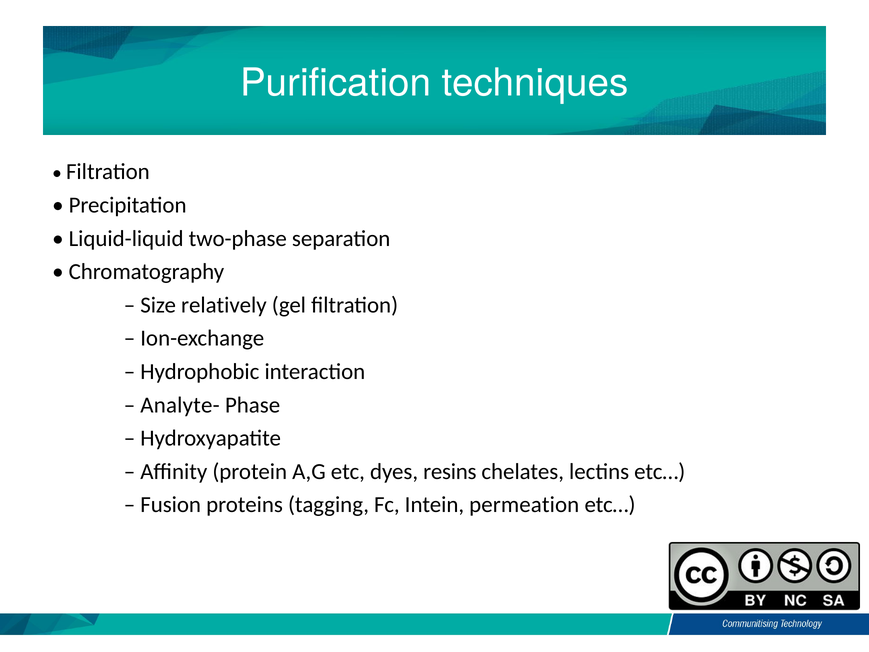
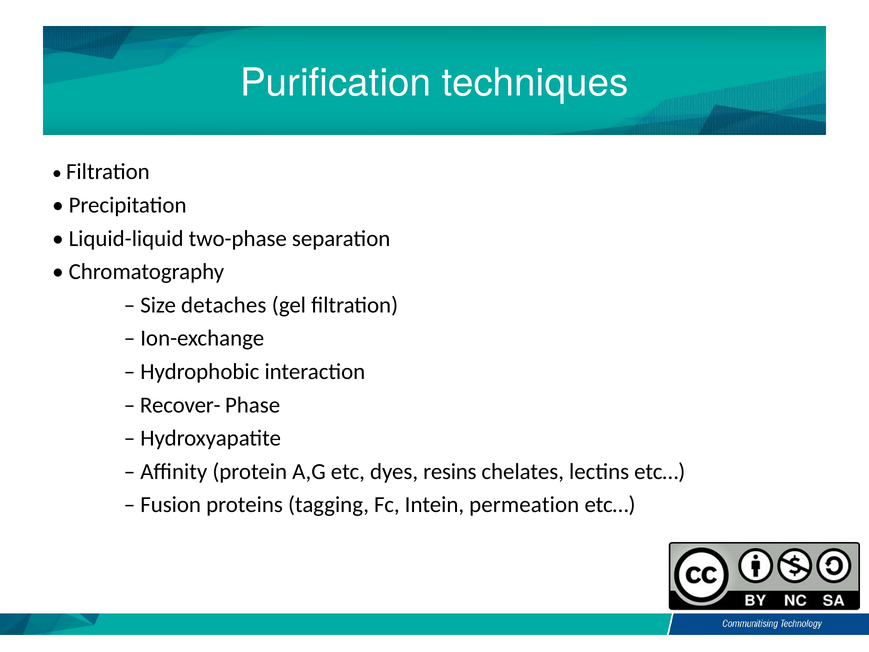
relatively: relatively -> detaches
Analyte-: Analyte- -> Recover-
